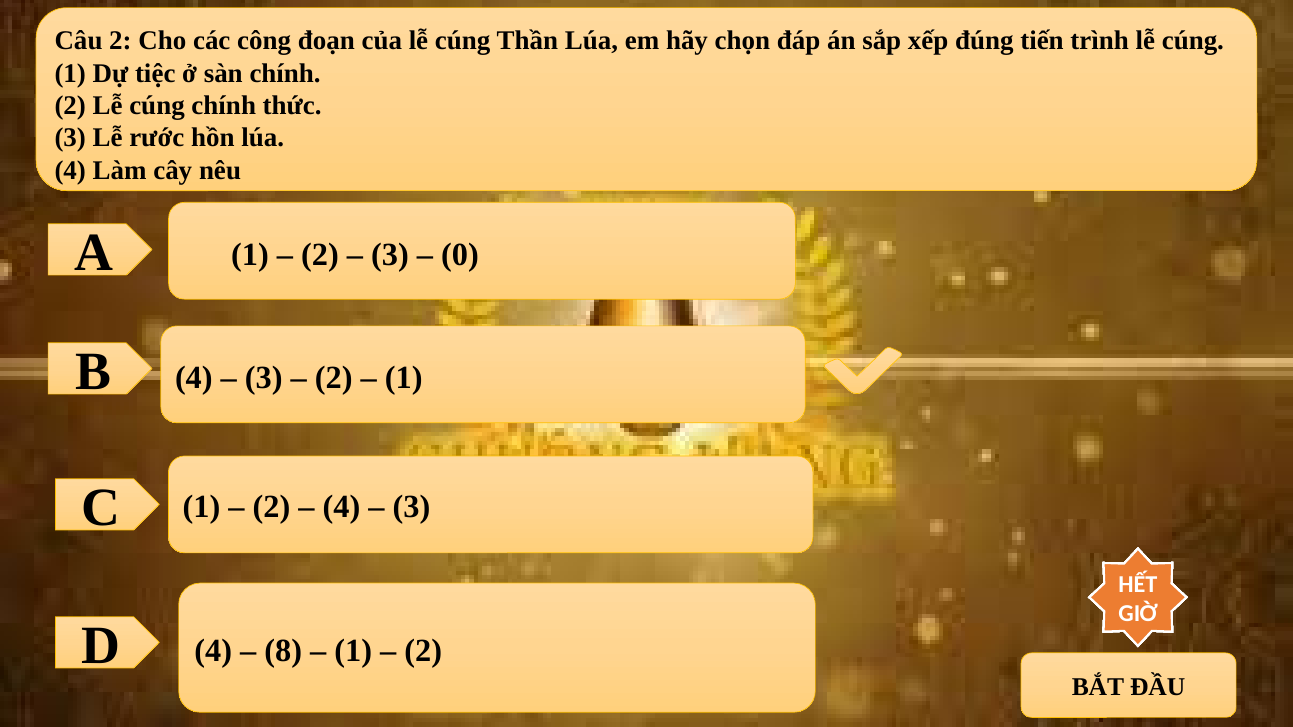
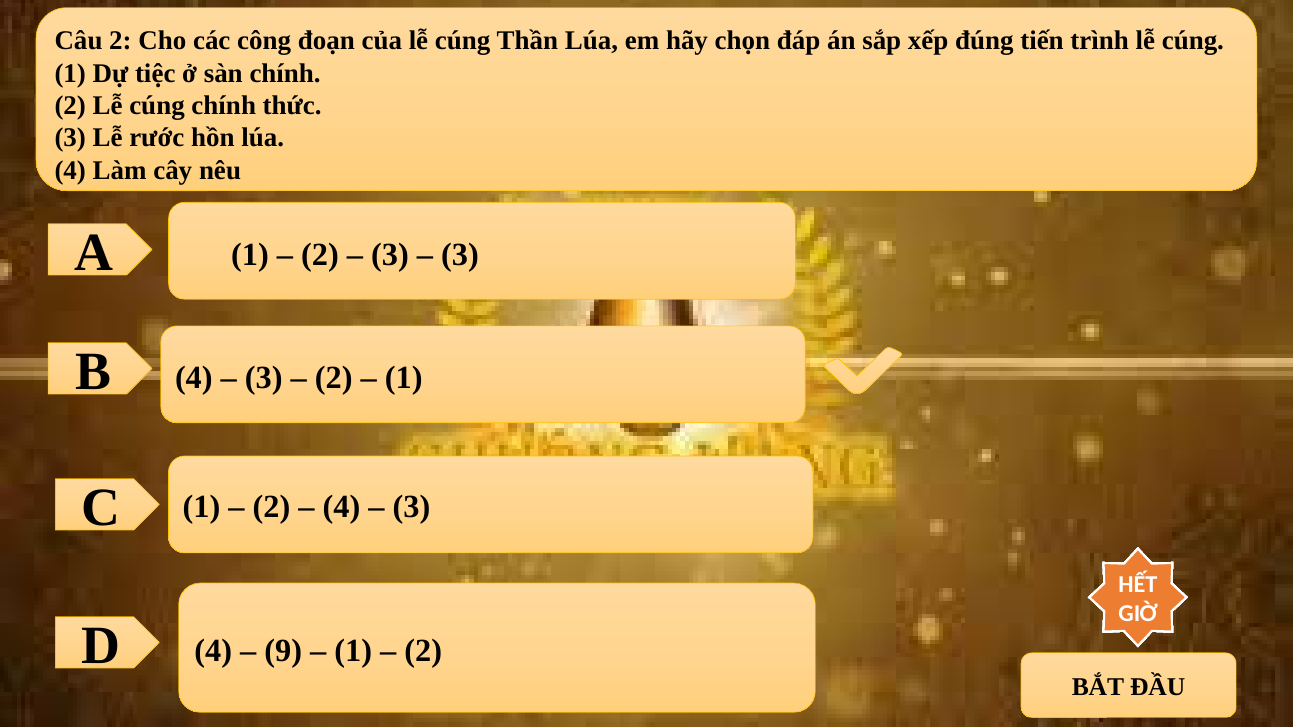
0 at (460, 254): 0 -> 3
8: 8 -> 9
